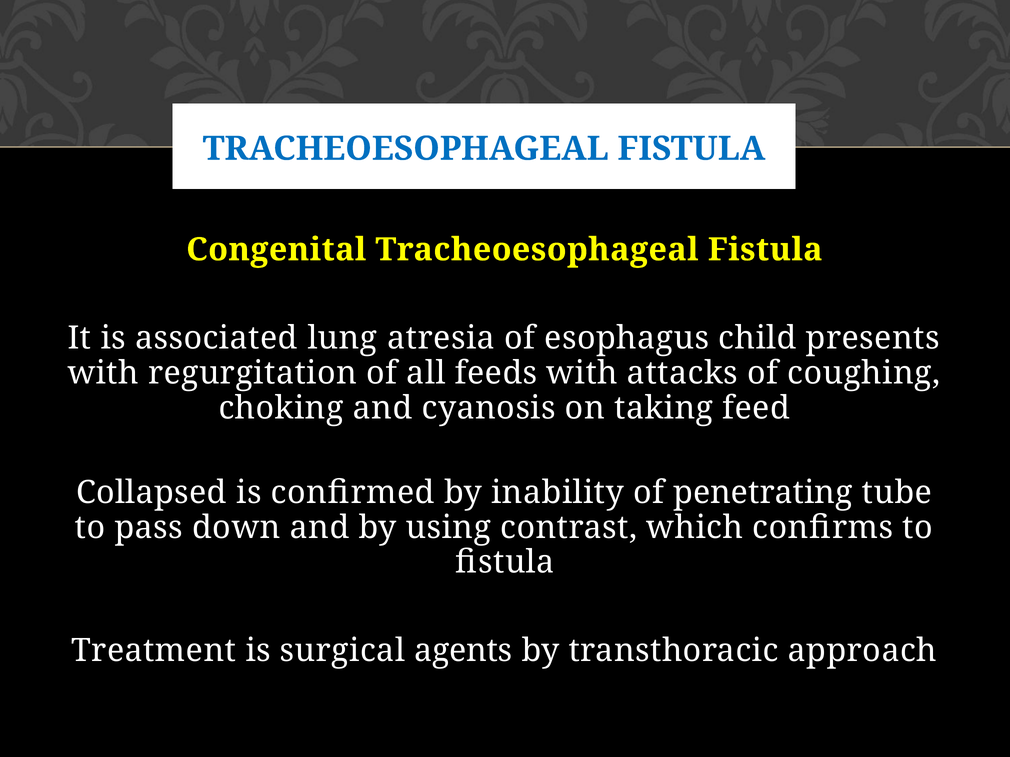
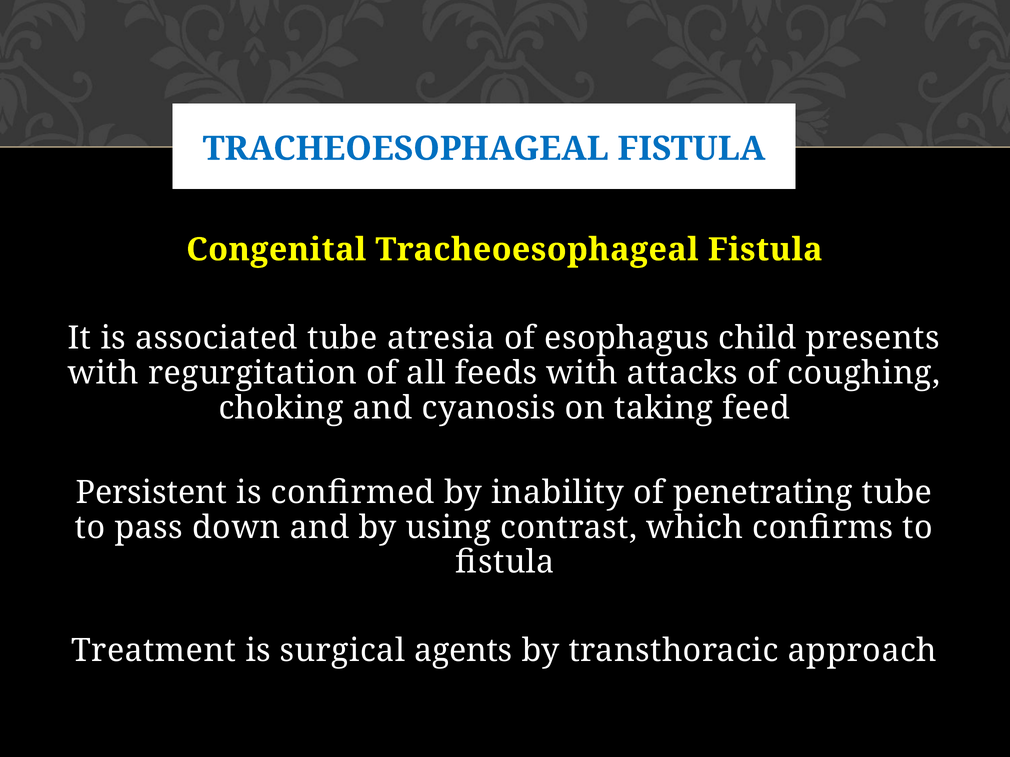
associated lung: lung -> tube
Collapsed: Collapsed -> Persistent
